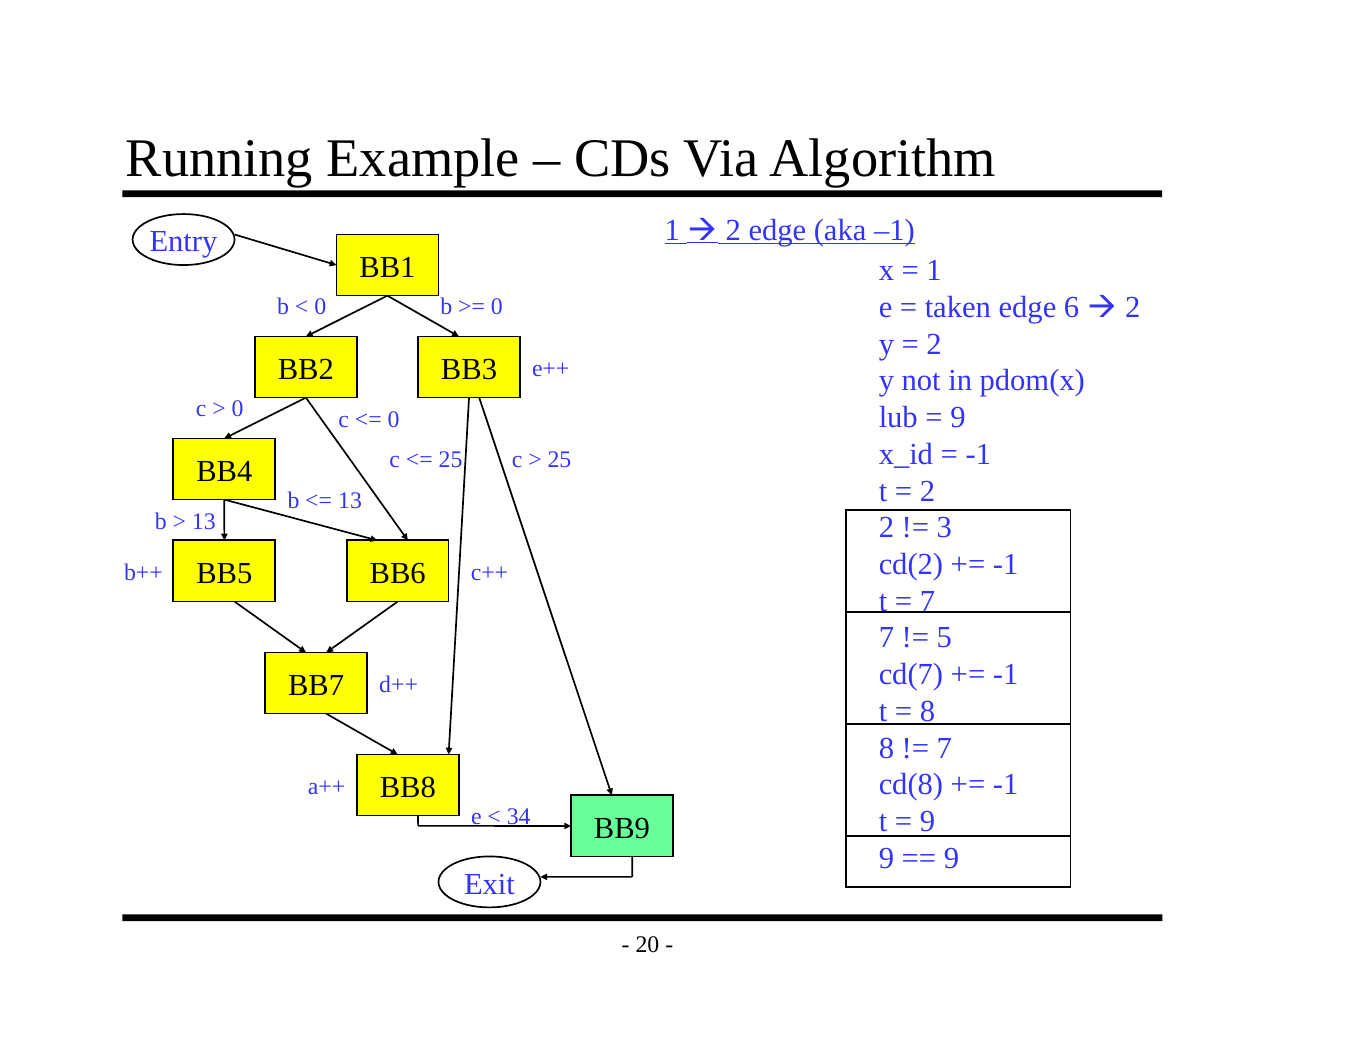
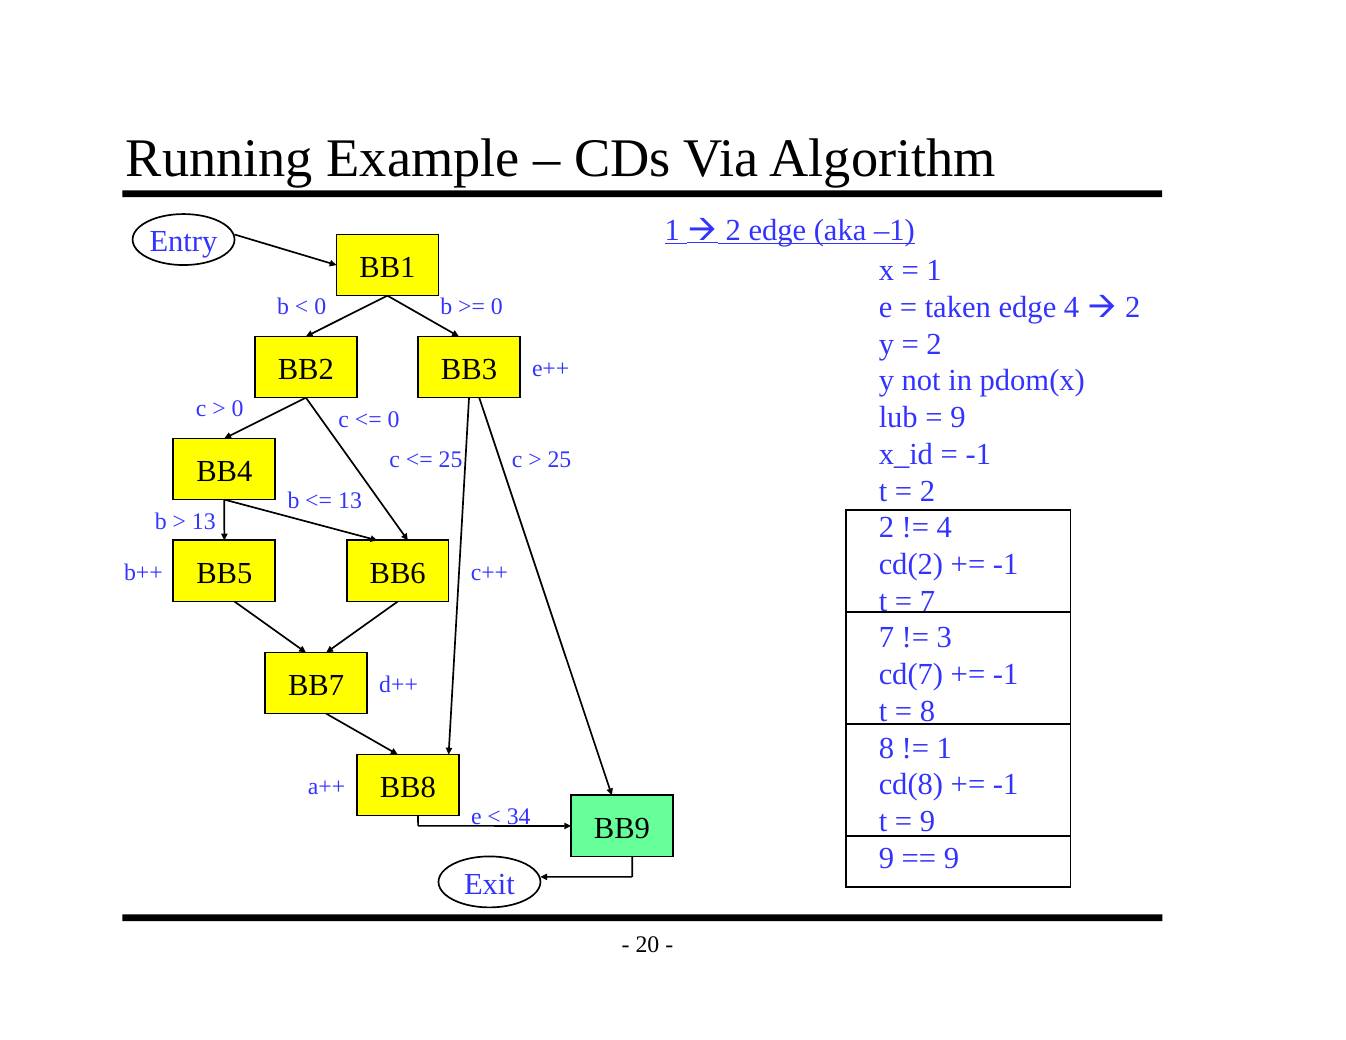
edge 6: 6 -> 4
3 at (944, 528): 3 -> 4
5: 5 -> 3
7 at (944, 748): 7 -> 1
